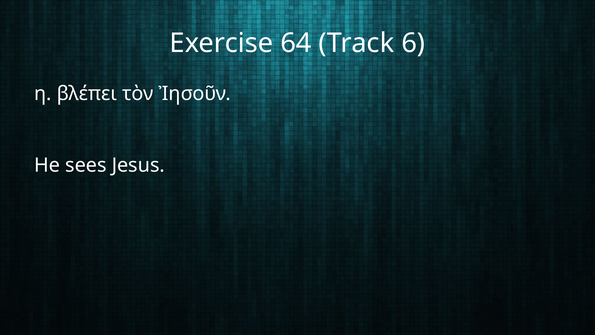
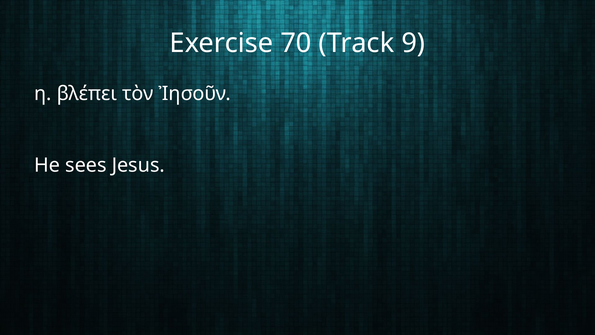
64: 64 -> 70
6: 6 -> 9
